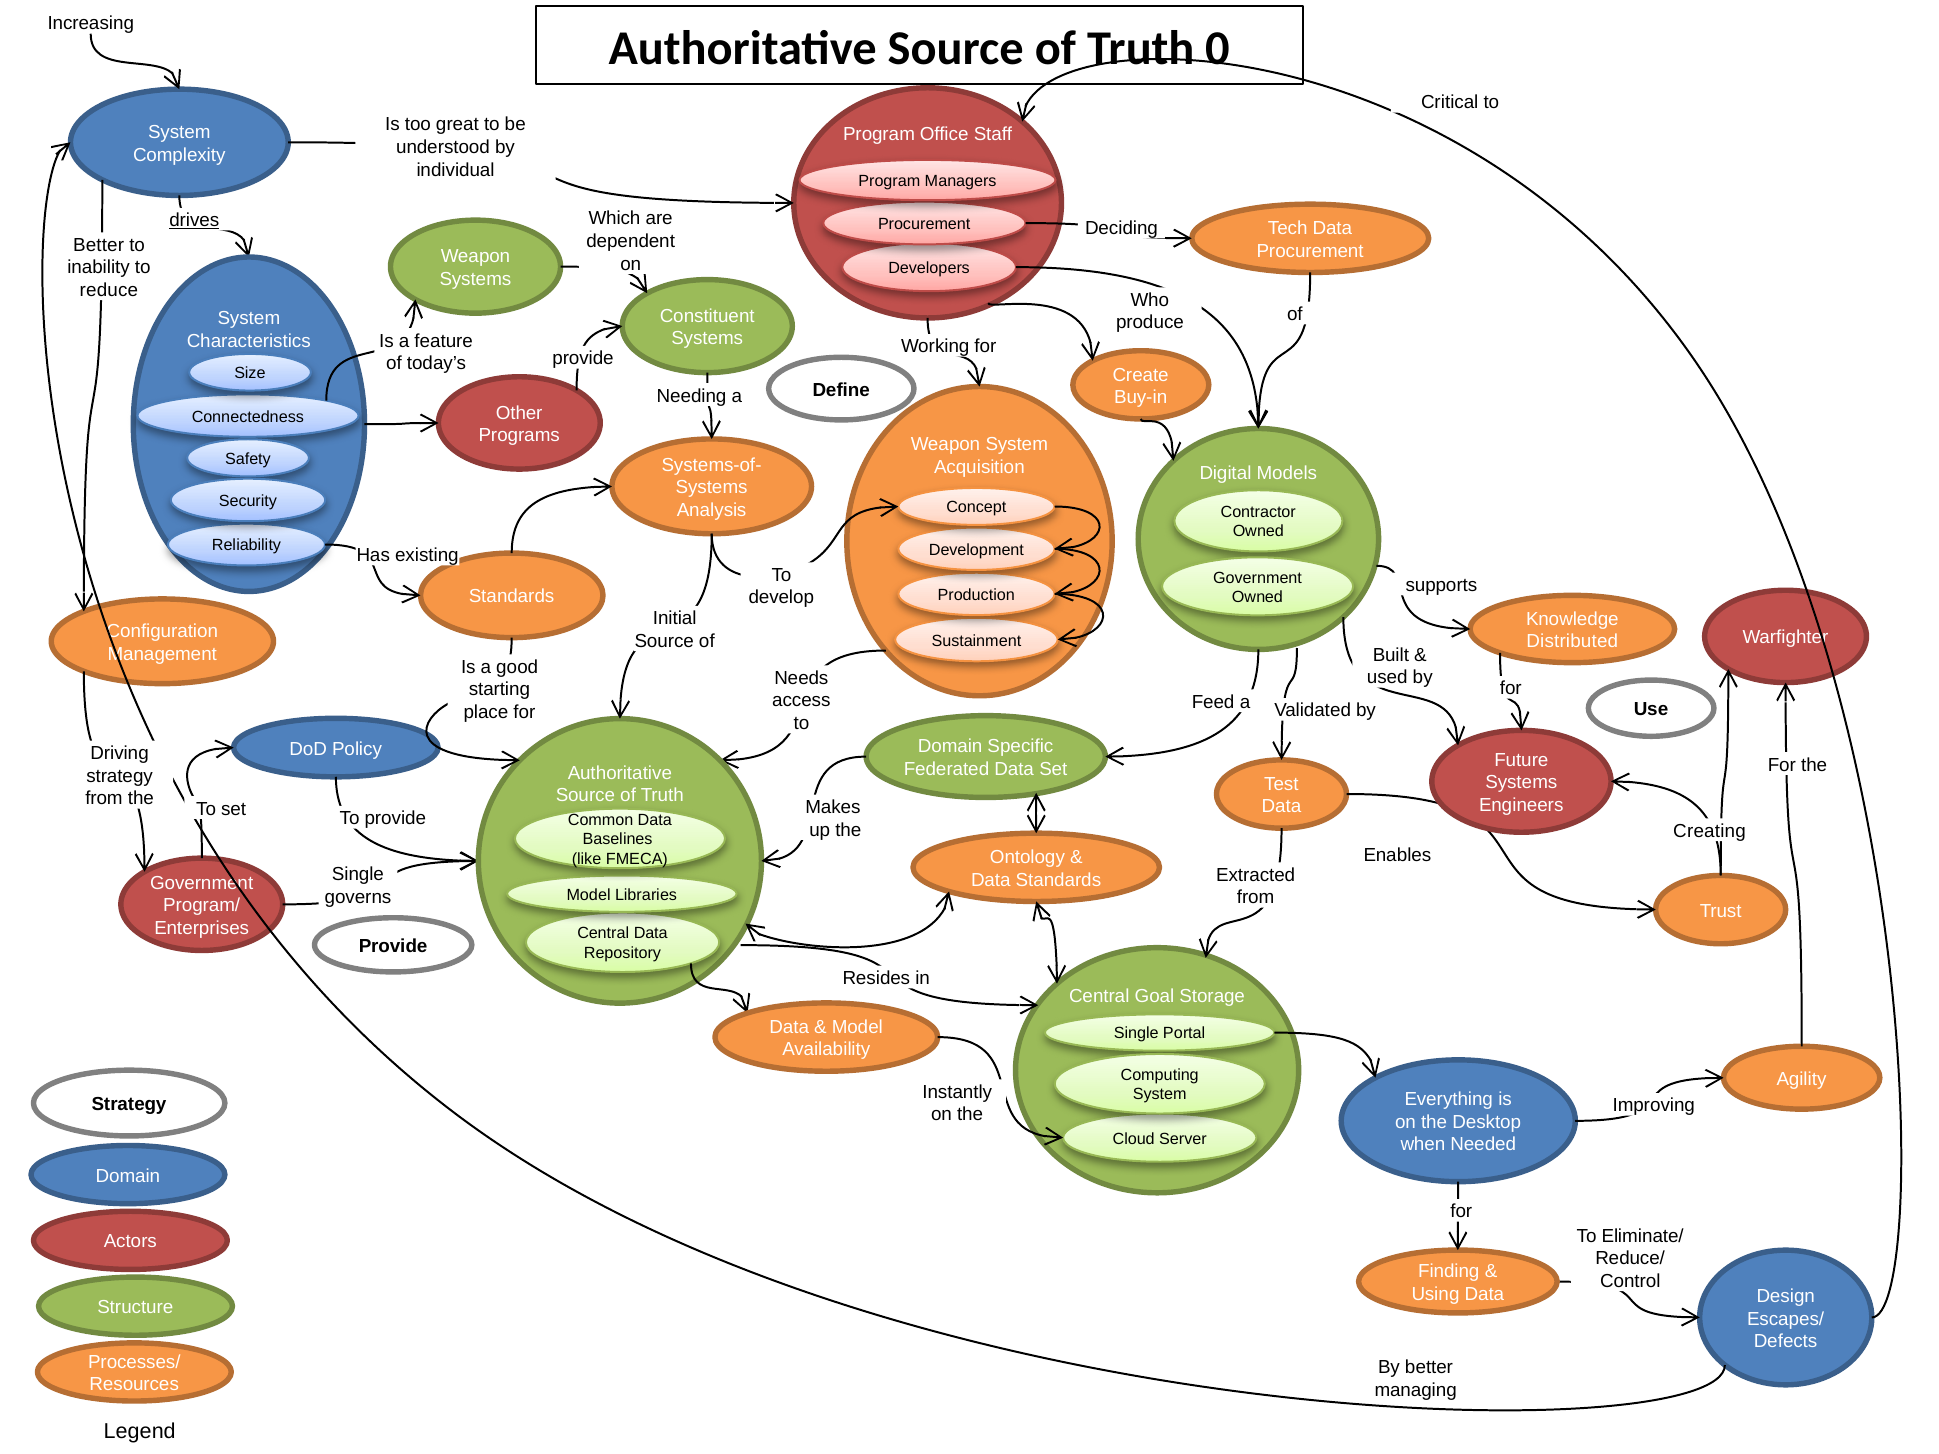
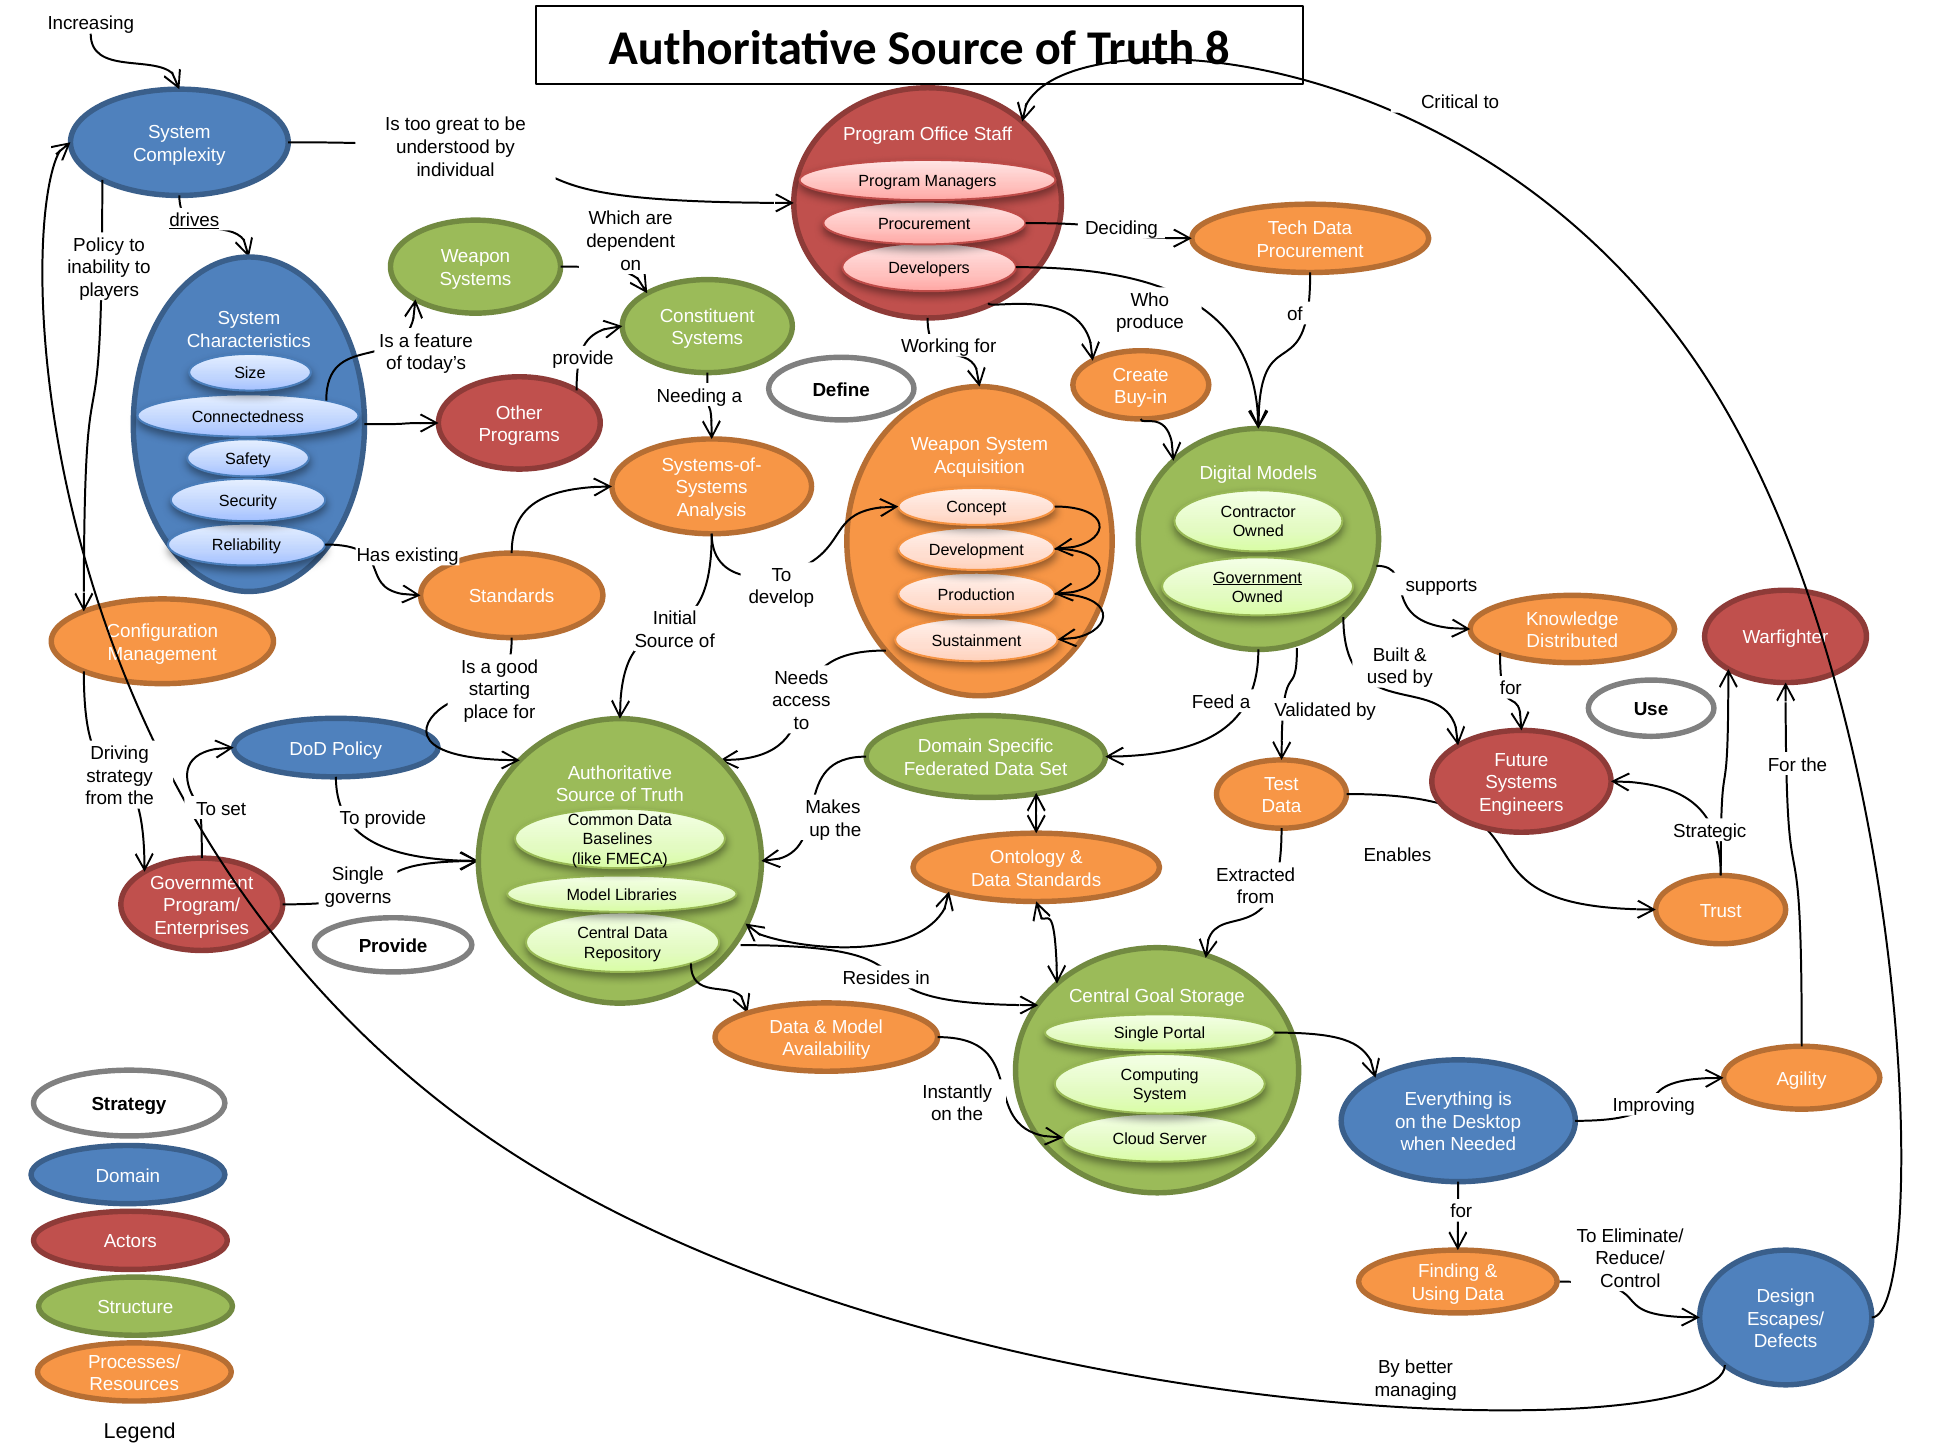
0: 0 -> 8
Better at (99, 245): Better -> Policy
reduce: reduce -> players
Government at (1258, 578) underline: none -> present
Creating: Creating -> Strategic
